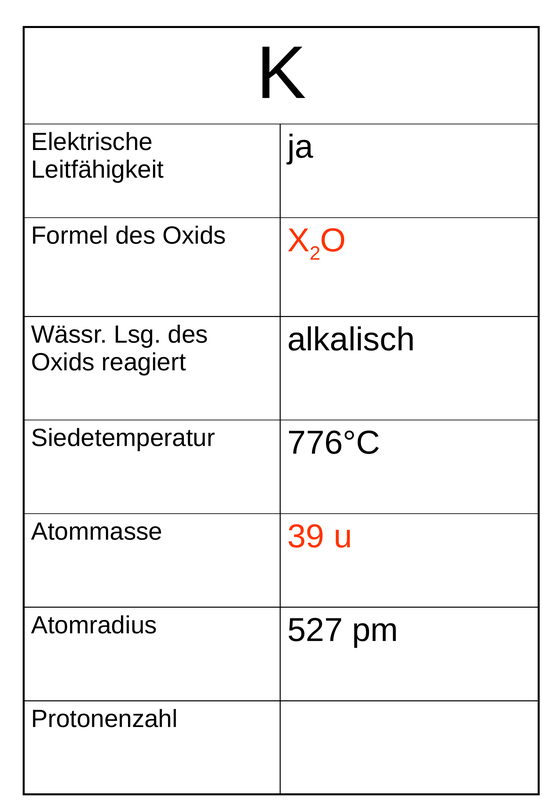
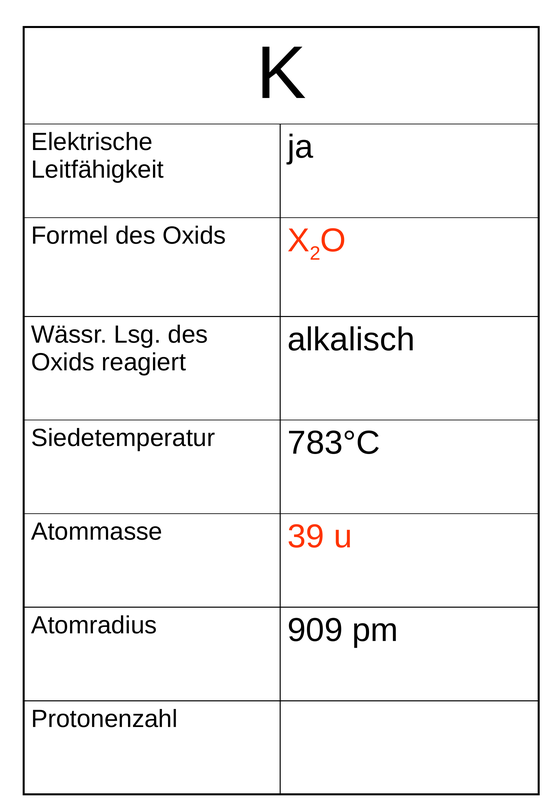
776°C: 776°C -> 783°C
527: 527 -> 909
